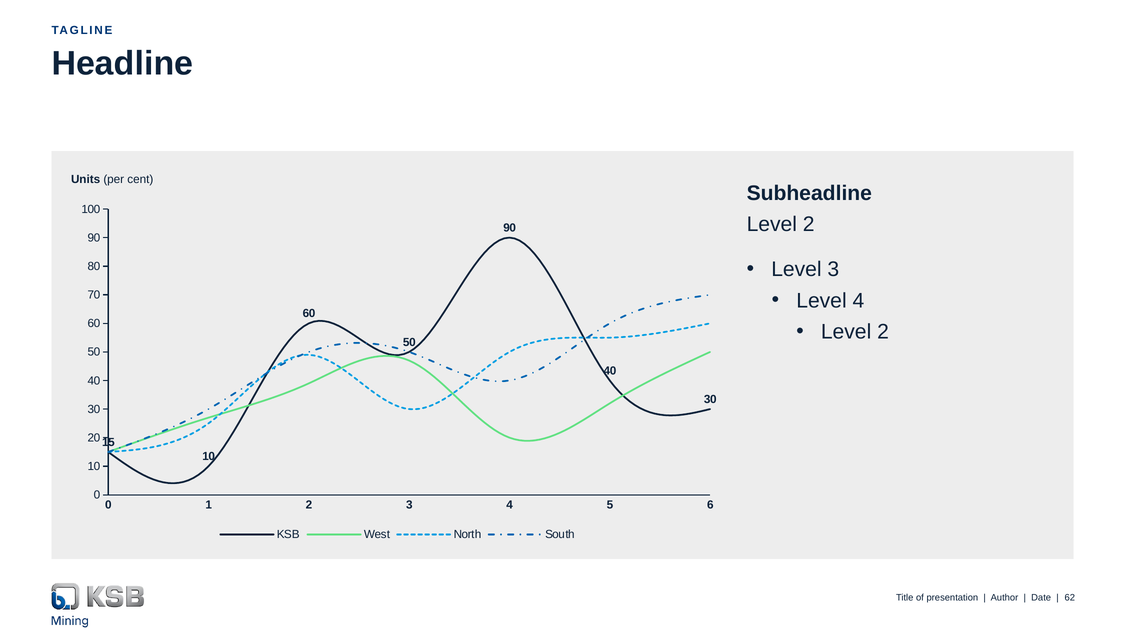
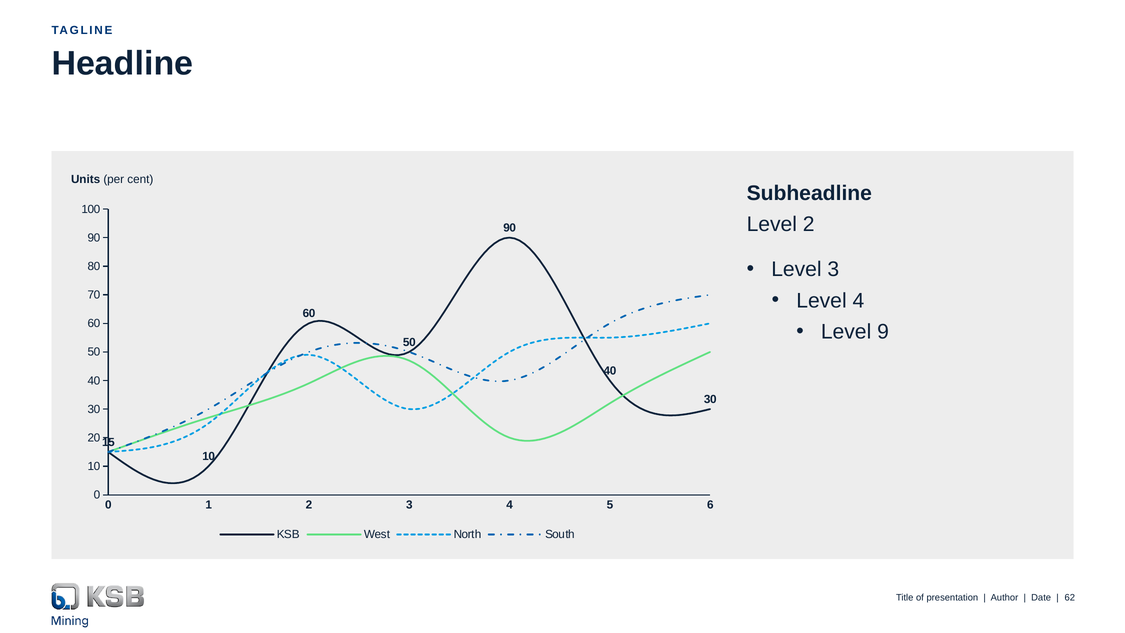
2 at (883, 332): 2 -> 9
